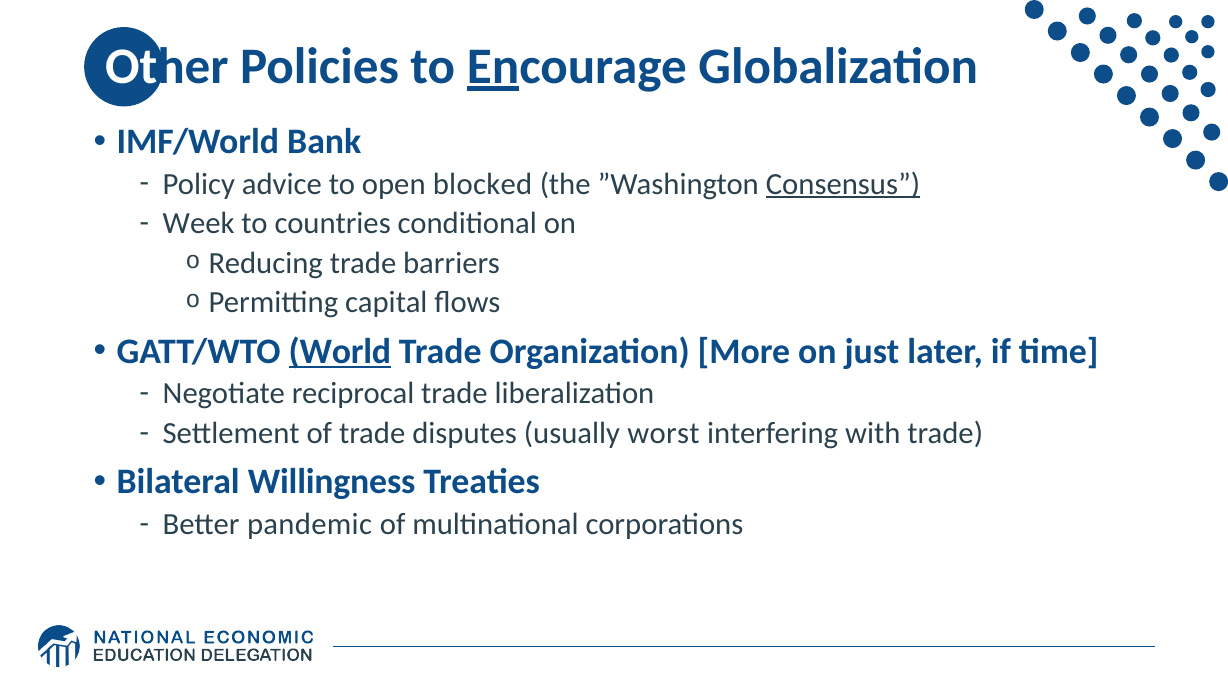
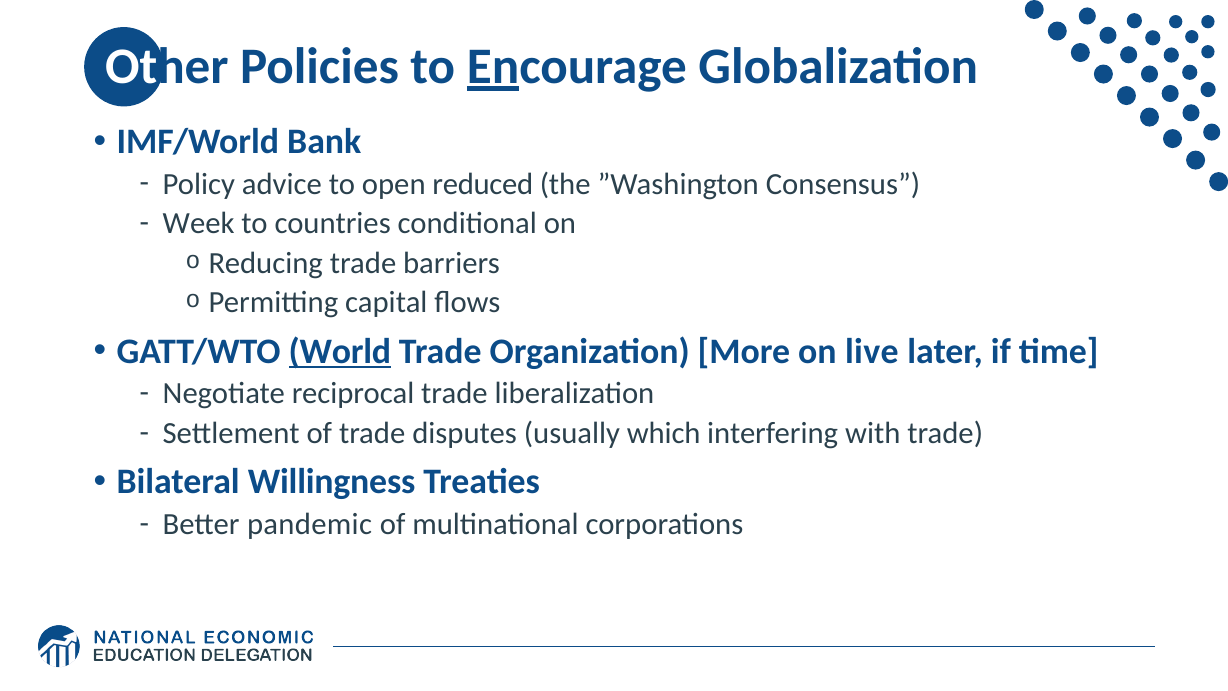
blocked: blocked -> reduced
Consensus underline: present -> none
just: just -> live
worst: worst -> which
